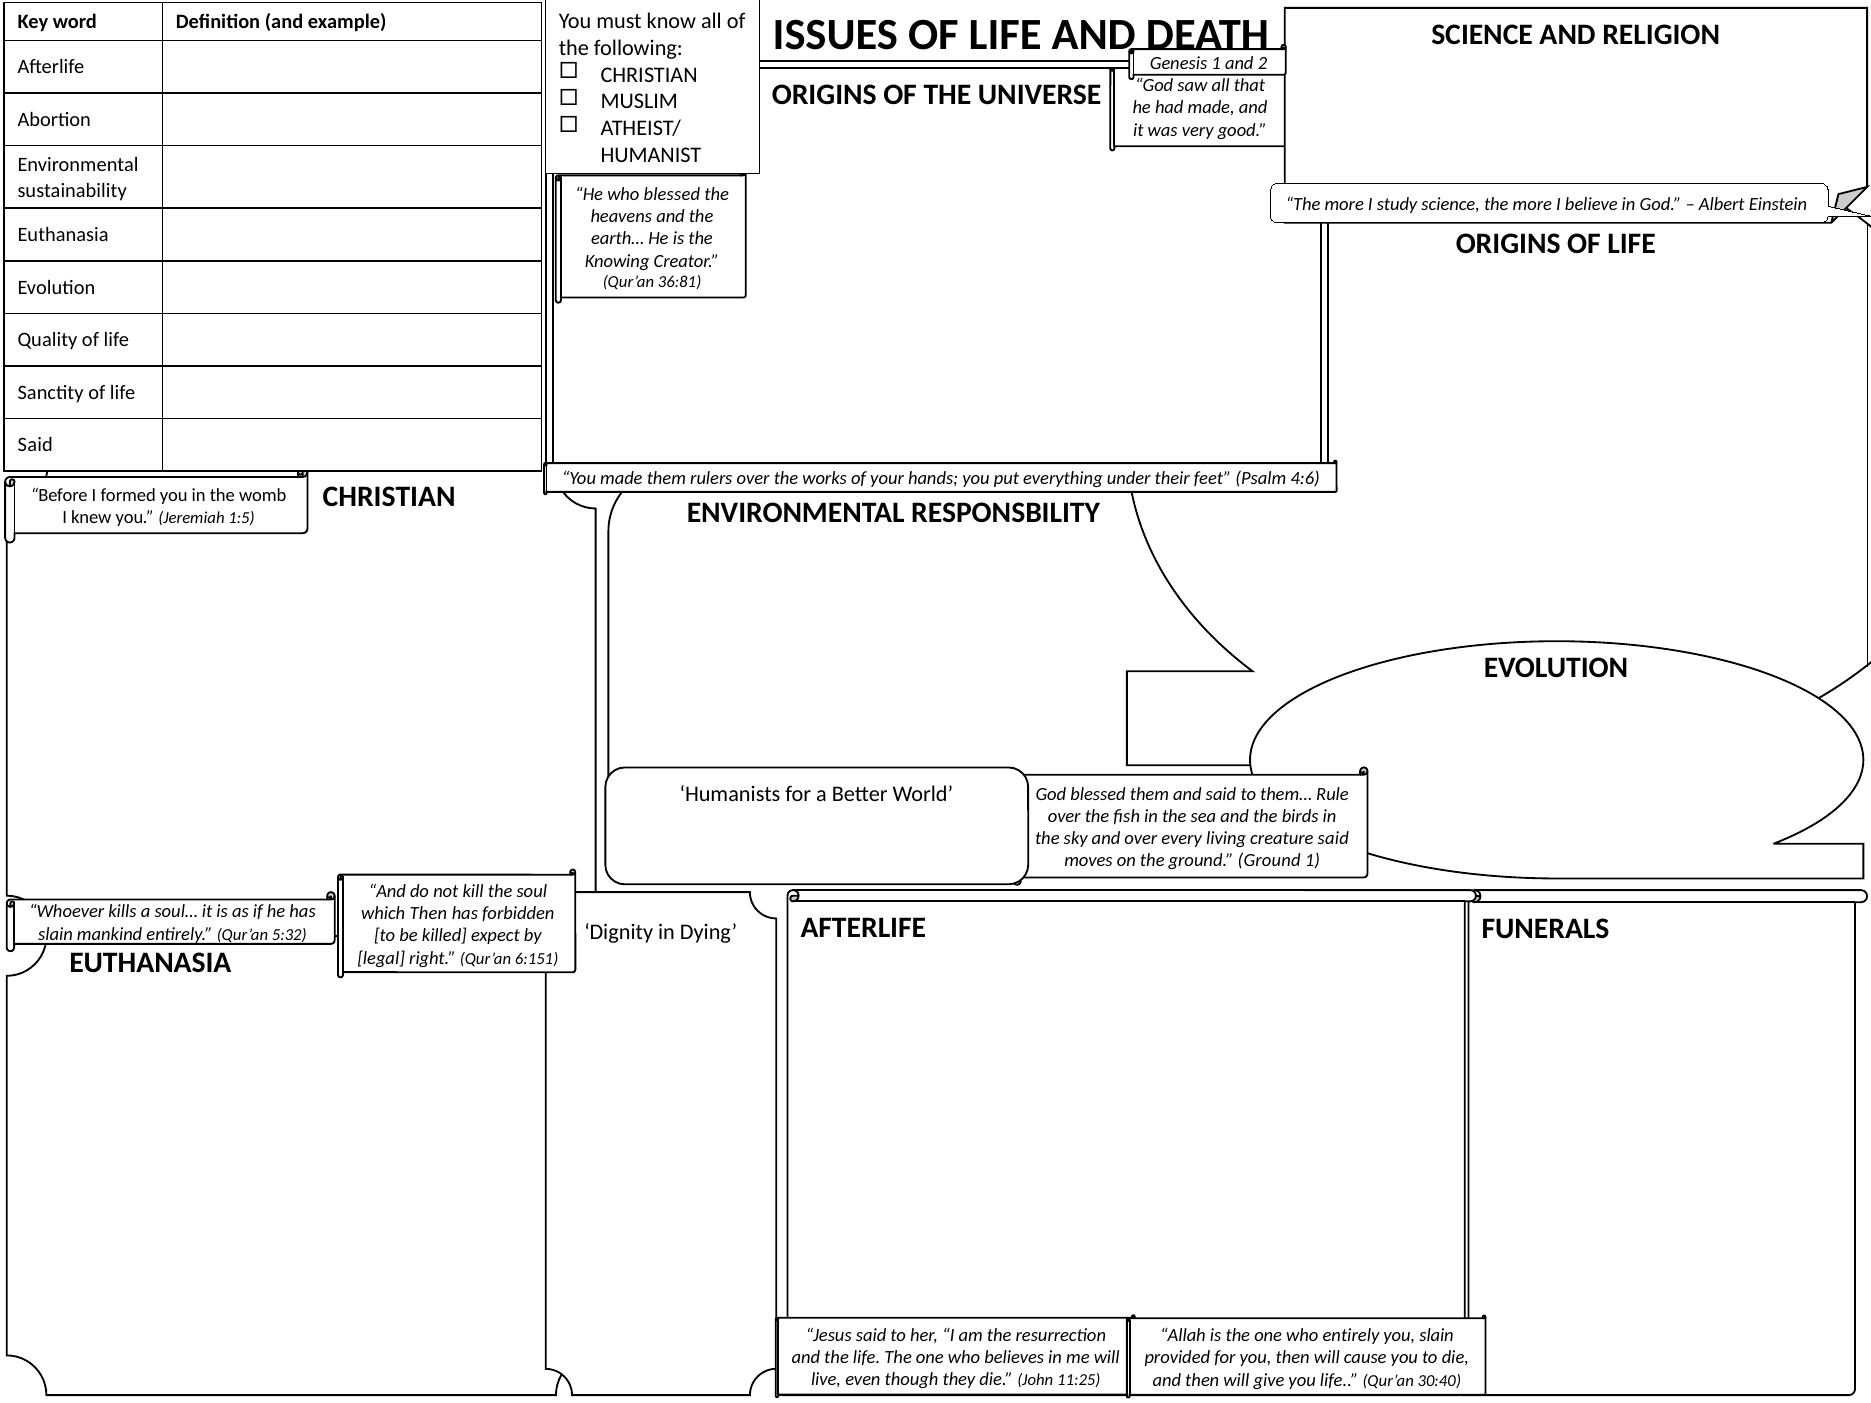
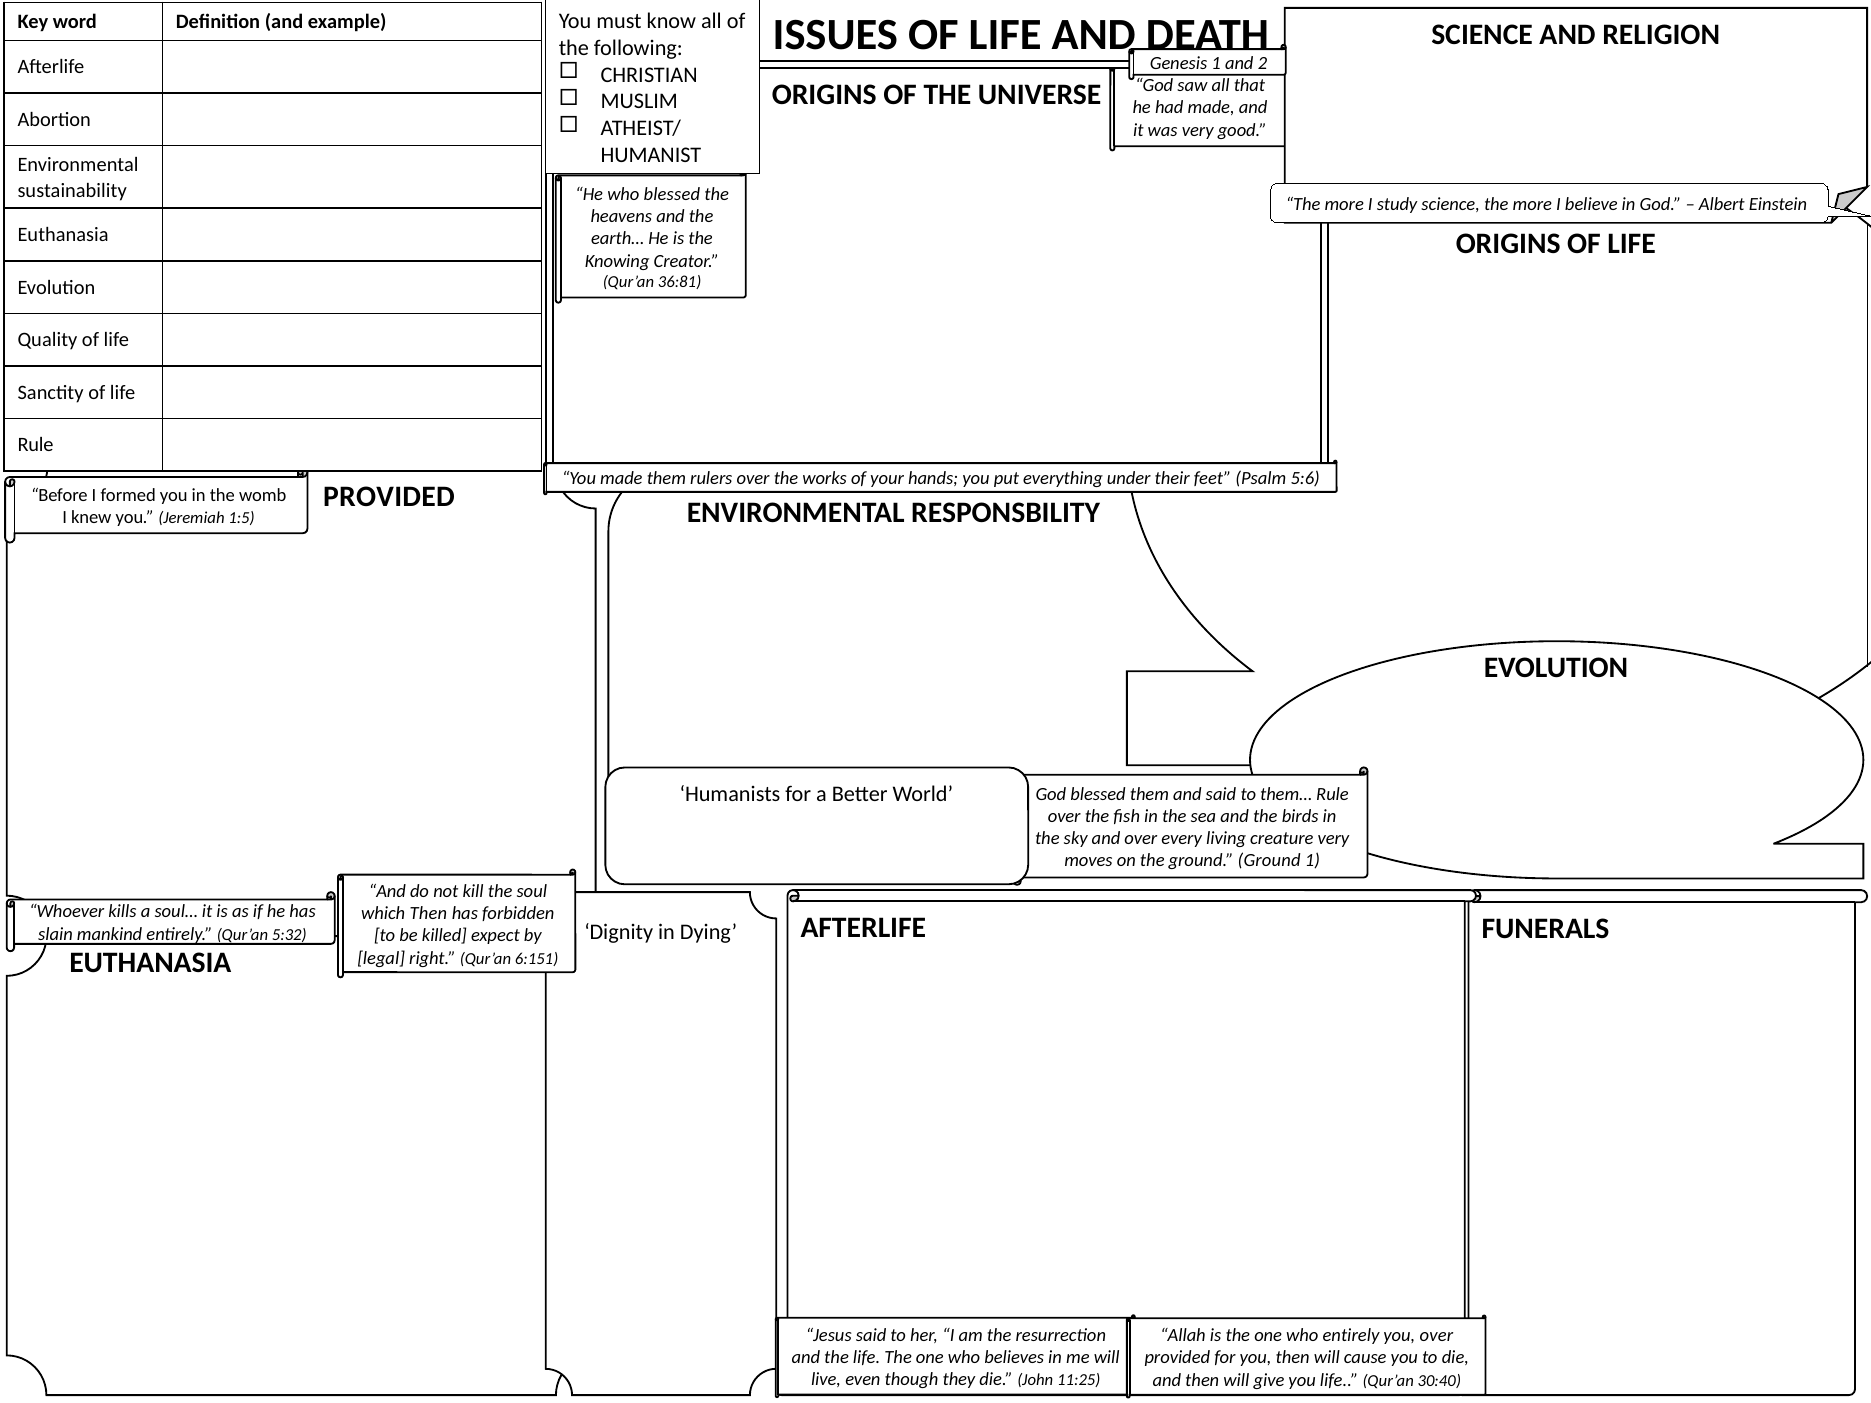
Said at (35, 445): Said -> Rule
4:6: 4:6 -> 5:6
CHRISTIAN at (389, 497): CHRISTIAN -> PROVIDED
creature said: said -> very
you slain: slain -> over
